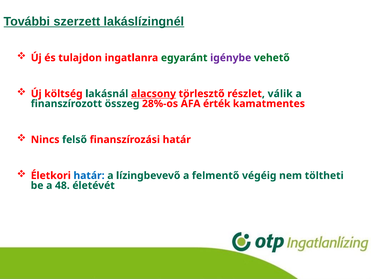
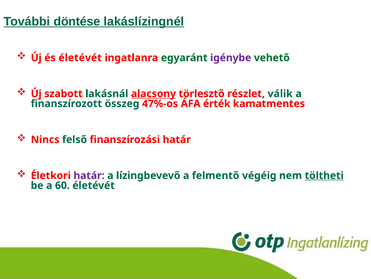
szerzett: szerzett -> döntése
és tulajdon: tulajdon -> életévét
költség: költség -> szabott
28%-os: 28%-os -> 47%-os
határ at (89, 175) colour: blue -> purple
töltheti underline: none -> present
48: 48 -> 60
